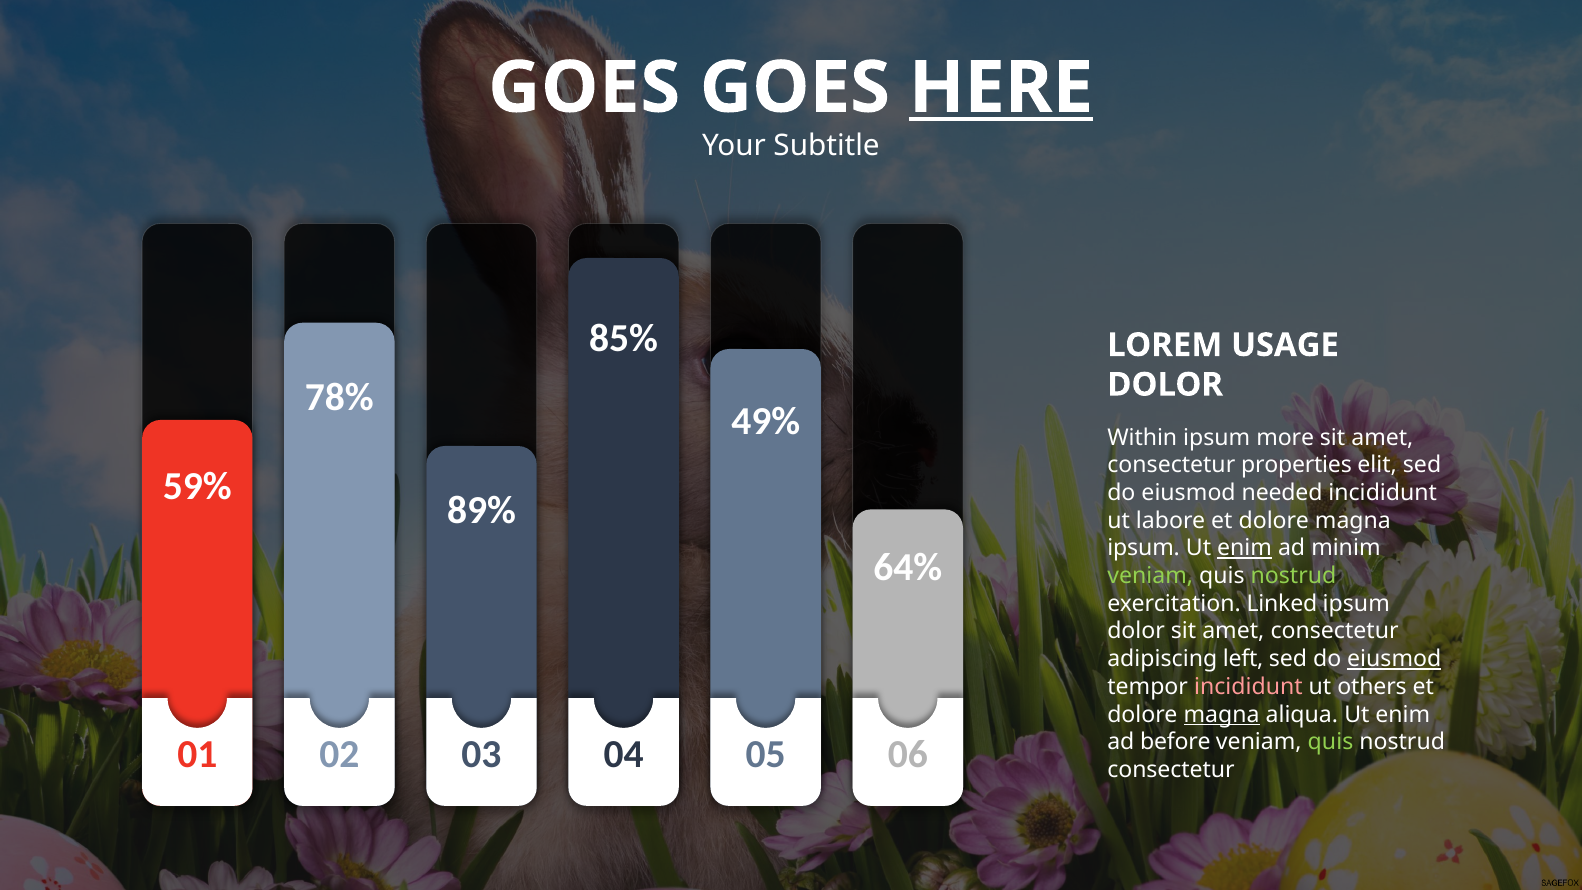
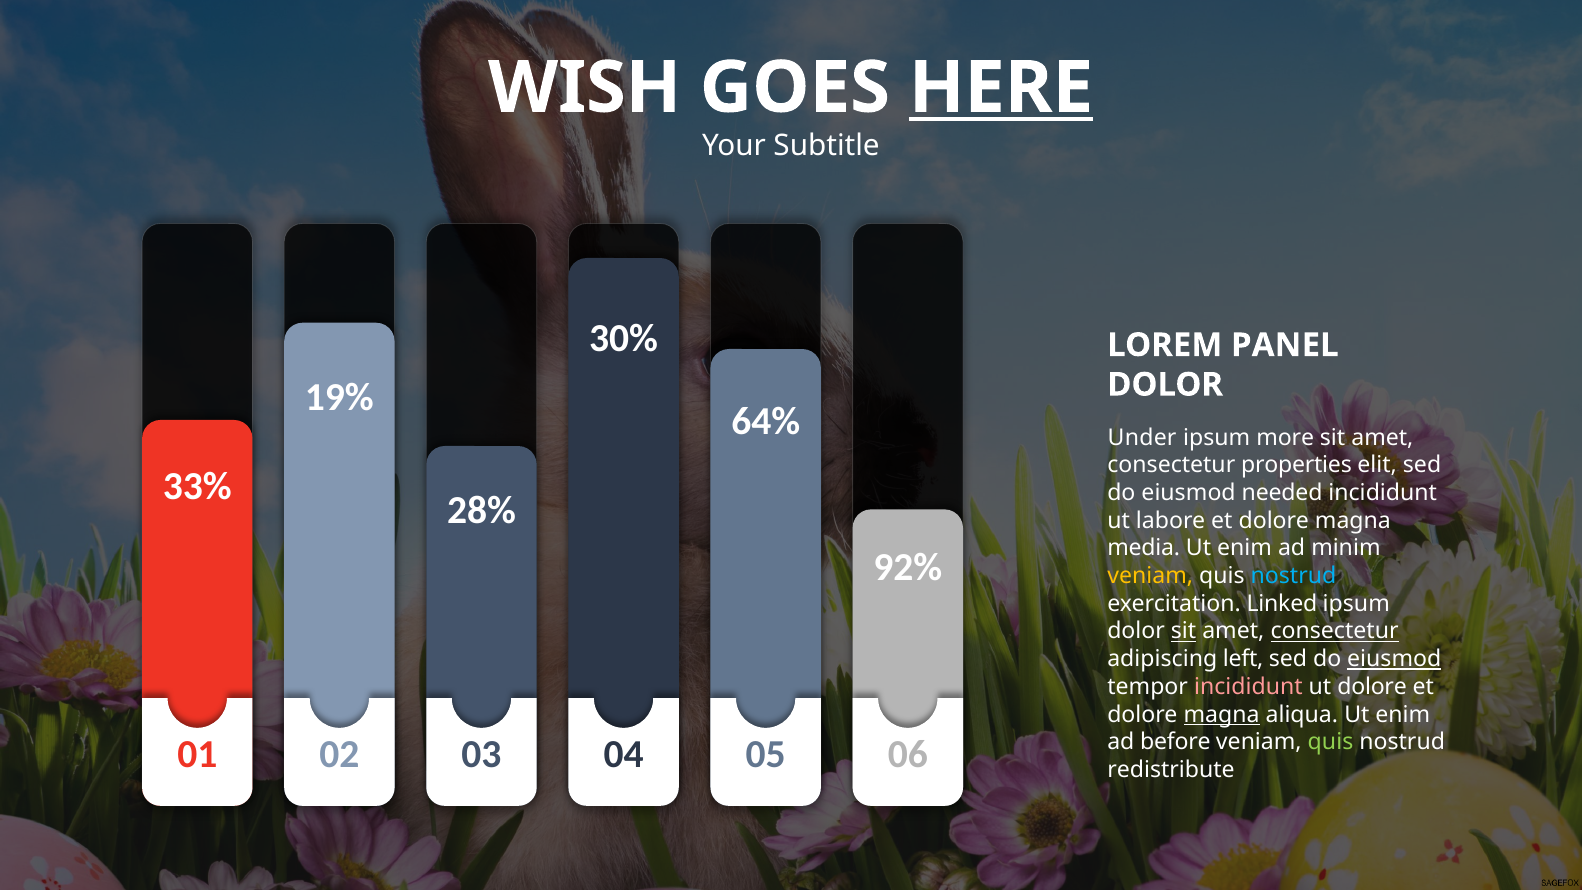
GOES at (584, 88): GOES -> WISH
85%: 85% -> 30%
USAGE: USAGE -> PANEL
78%: 78% -> 19%
49%: 49% -> 64%
Within: Within -> Under
59%: 59% -> 33%
89%: 89% -> 28%
ipsum at (1144, 548): ipsum -> media
enim at (1244, 548) underline: present -> none
64%: 64% -> 92%
veniam at (1150, 576) colour: light green -> yellow
nostrud at (1293, 576) colour: light green -> light blue
sit at (1184, 631) underline: none -> present
consectetur at (1335, 631) underline: none -> present
ut others: others -> dolore
consectetur at (1171, 770): consectetur -> redistribute
